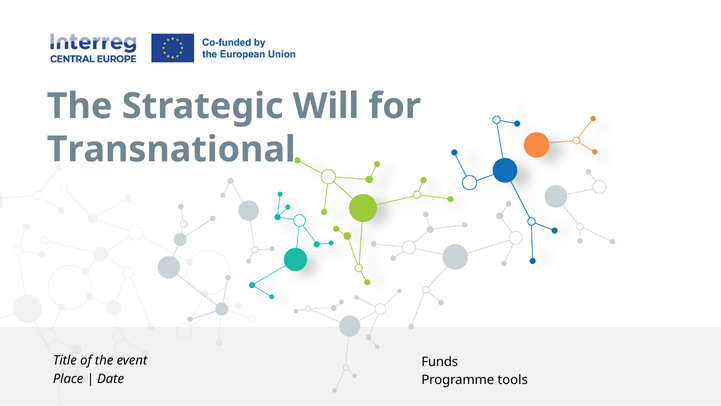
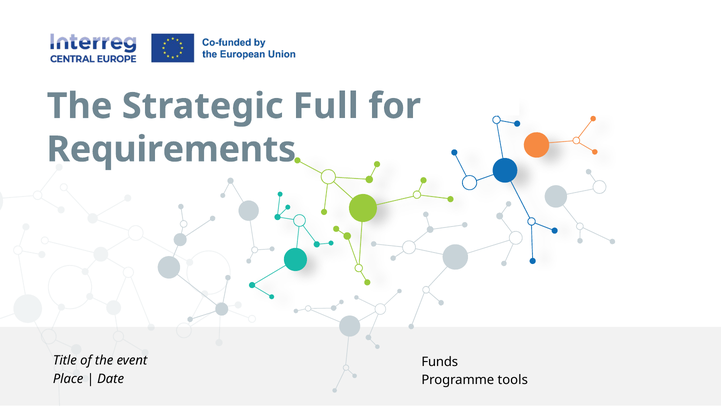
Will: Will -> Full
Transnational: Transnational -> Requirements
